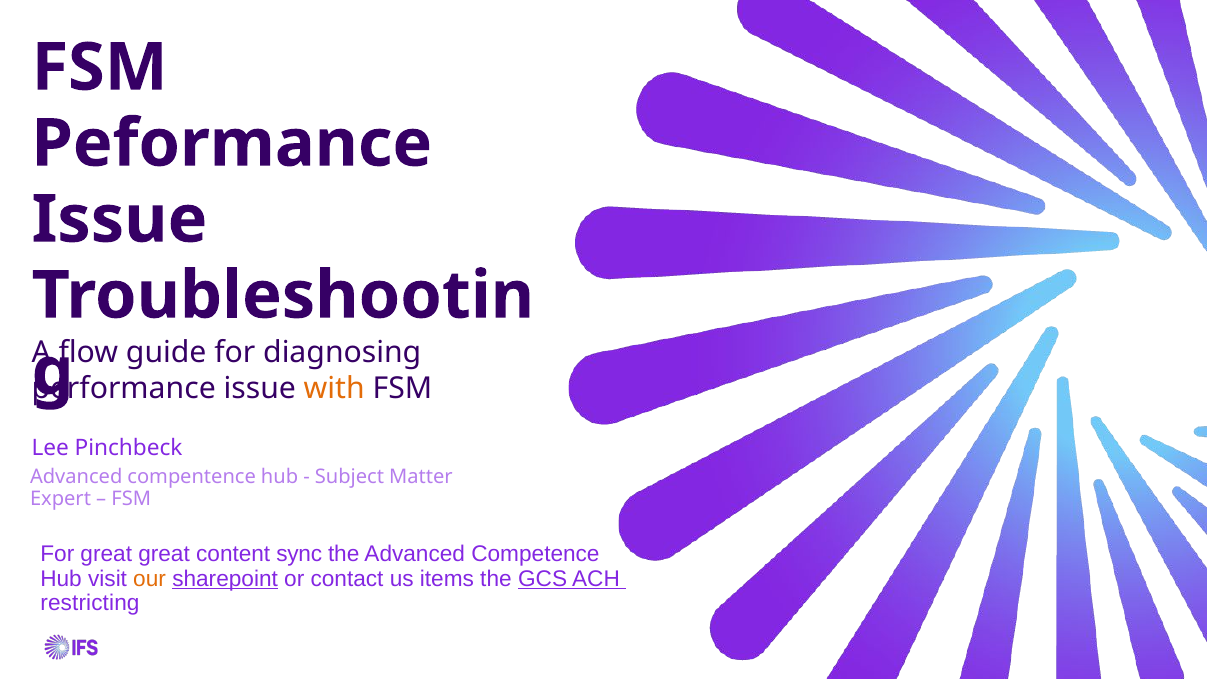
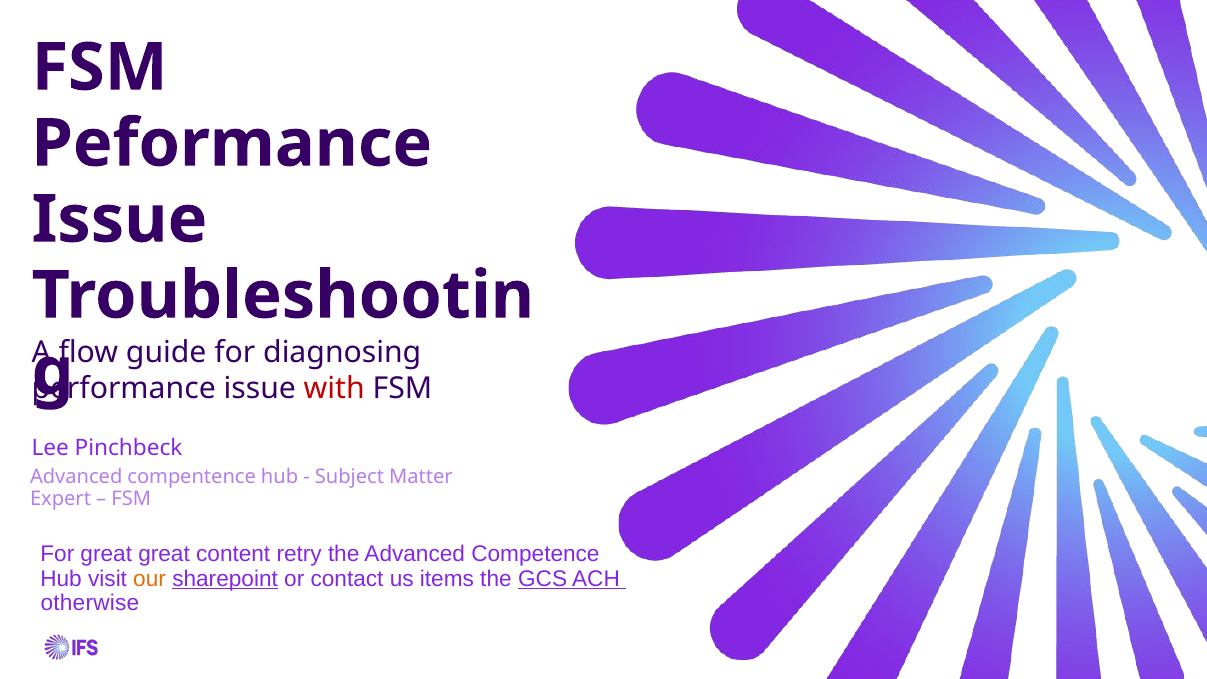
with colour: orange -> red
sync: sync -> retry
restricting: restricting -> otherwise
